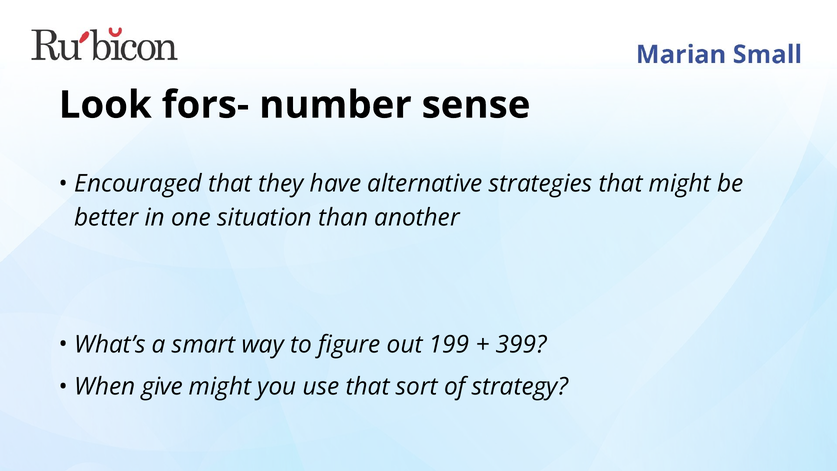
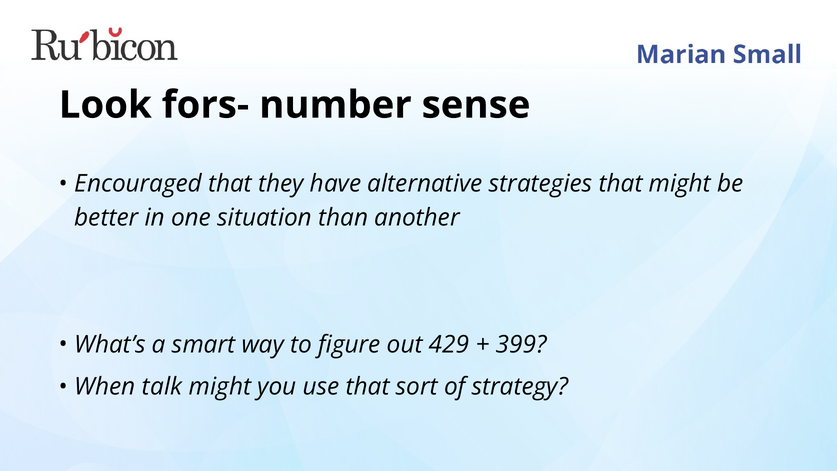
199: 199 -> 429
give: give -> talk
